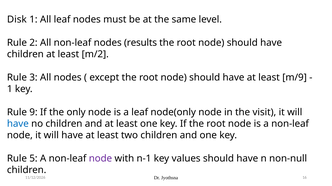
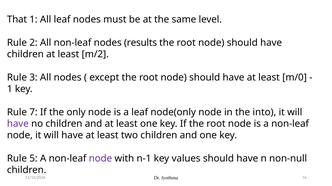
Disk: Disk -> That
m/9: m/9 -> m/0
9: 9 -> 7
visit: visit -> into
have at (18, 124) colour: blue -> purple
